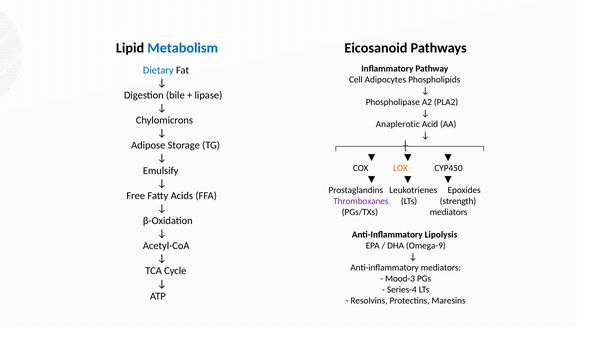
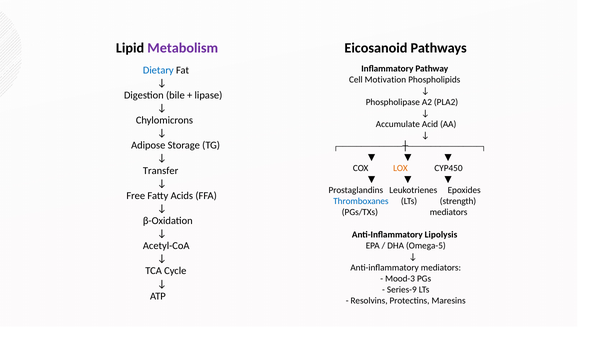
Metabolism colour: blue -> purple
Adipocytes: Adipocytes -> Motivation
Anaplerotic: Anaplerotic -> Accumulate
Emulsify: Emulsify -> Transfer
Thromboxanes colour: purple -> blue
Omega-9: Omega-9 -> Omega-5
Series-4: Series-4 -> Series-9
